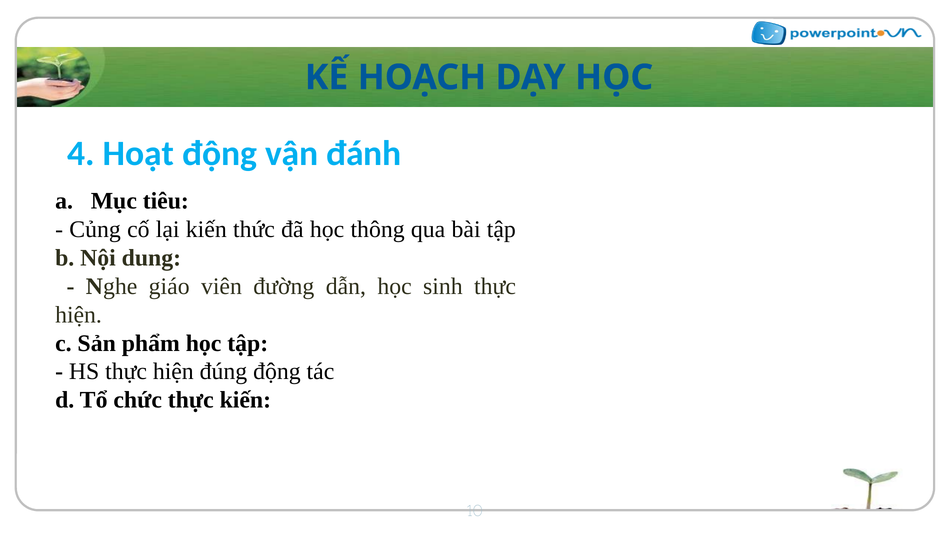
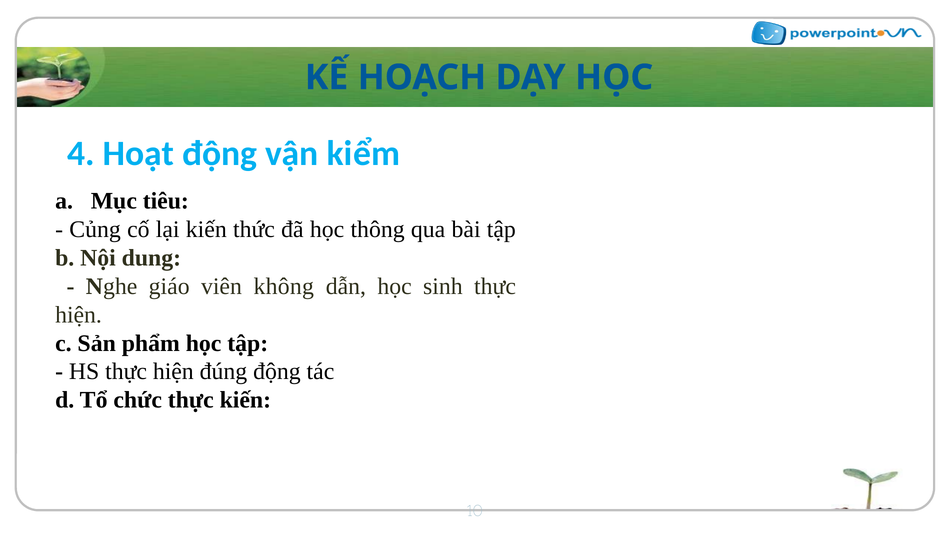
đánh: đánh -> kiểm
đường: đường -> không
